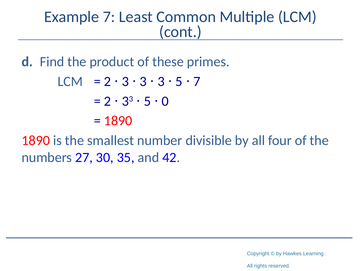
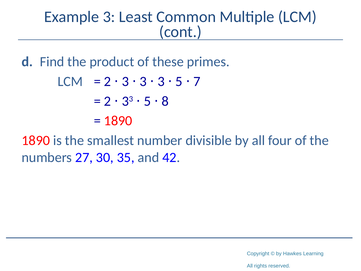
Example 7: 7 -> 3
0: 0 -> 8
